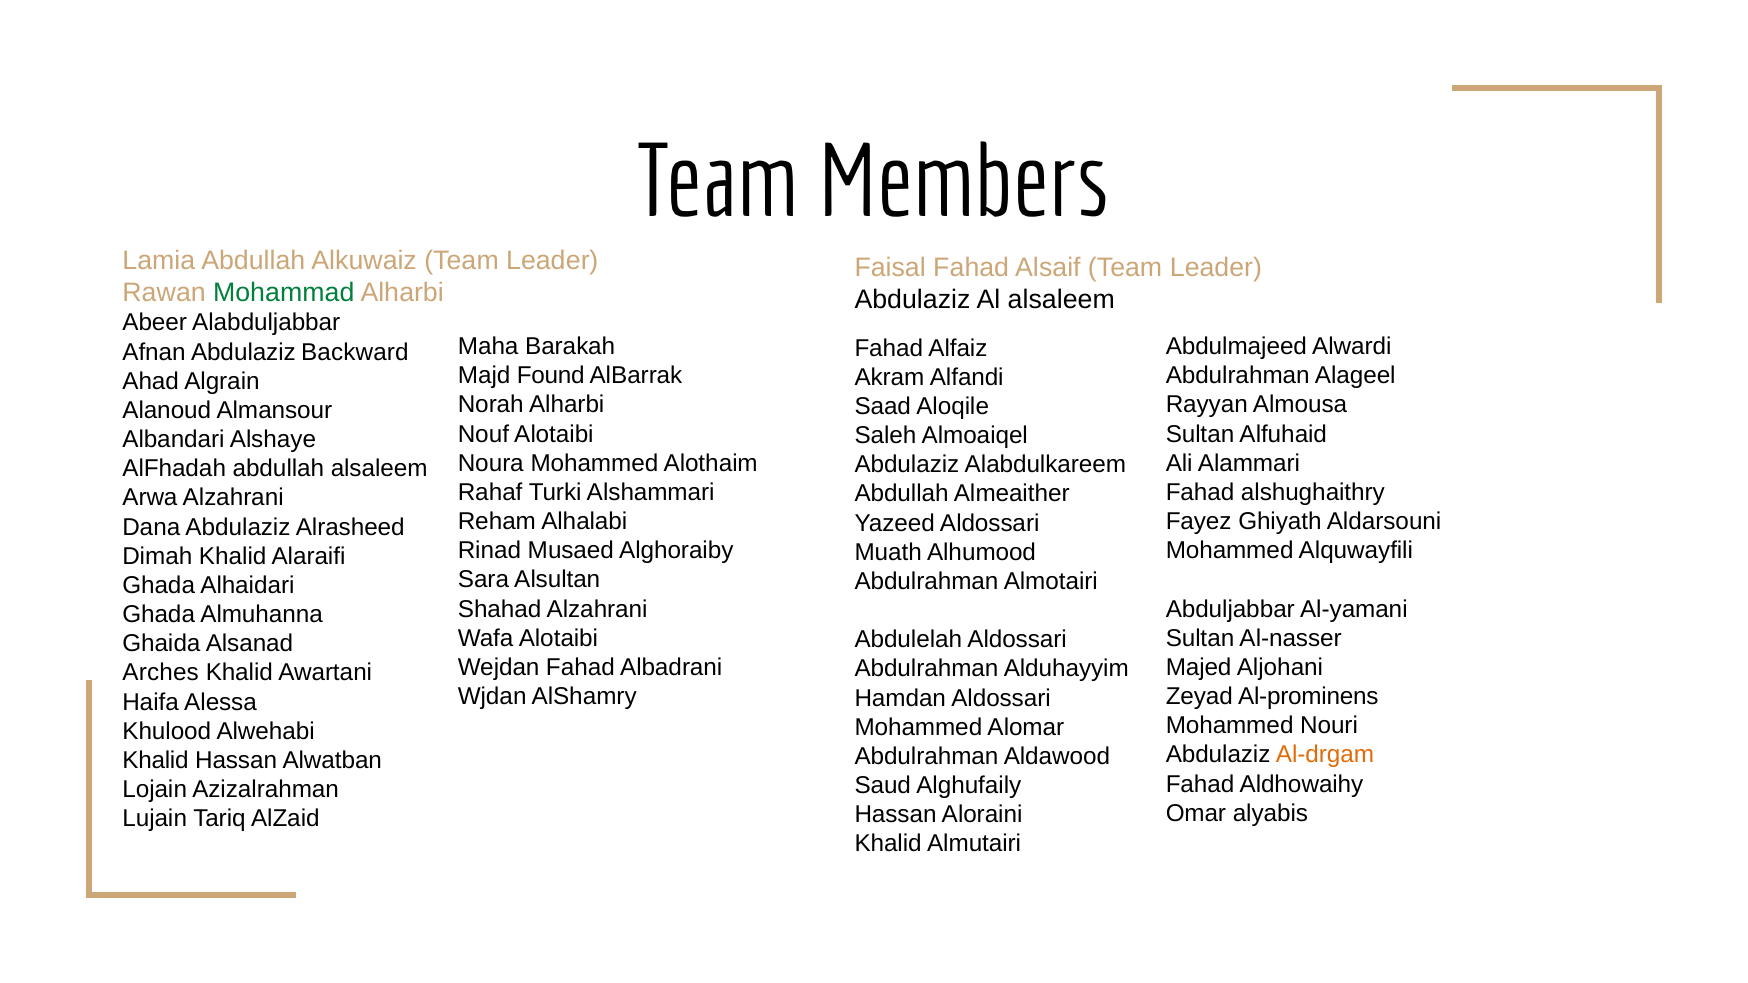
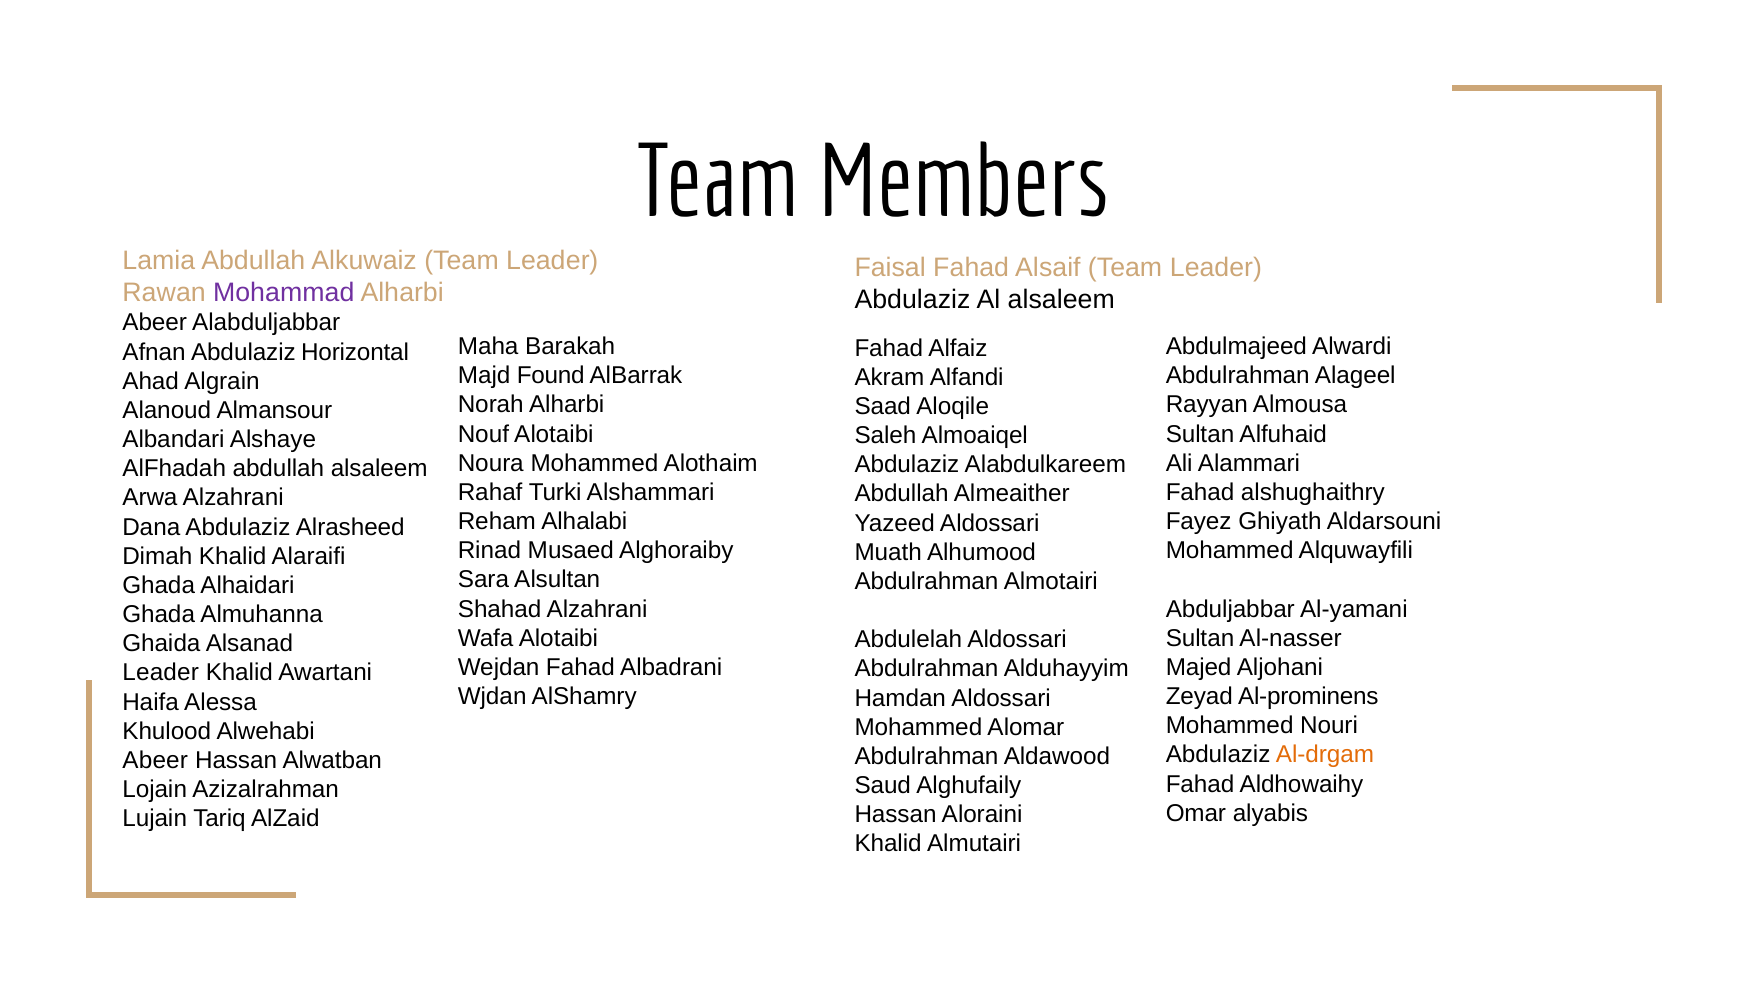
Mohammad colour: green -> purple
Backward: Backward -> Horizontal
Arches at (161, 673): Arches -> Leader
Khalid at (155, 761): Khalid -> Abeer
